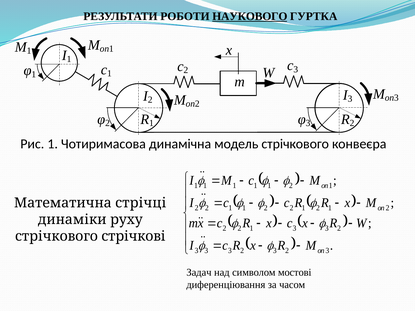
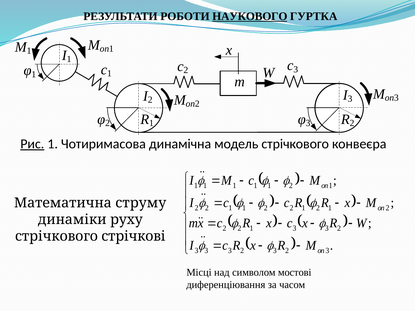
Рис underline: none -> present
стрічці: стрічці -> струму
Задач: Задач -> Місці
